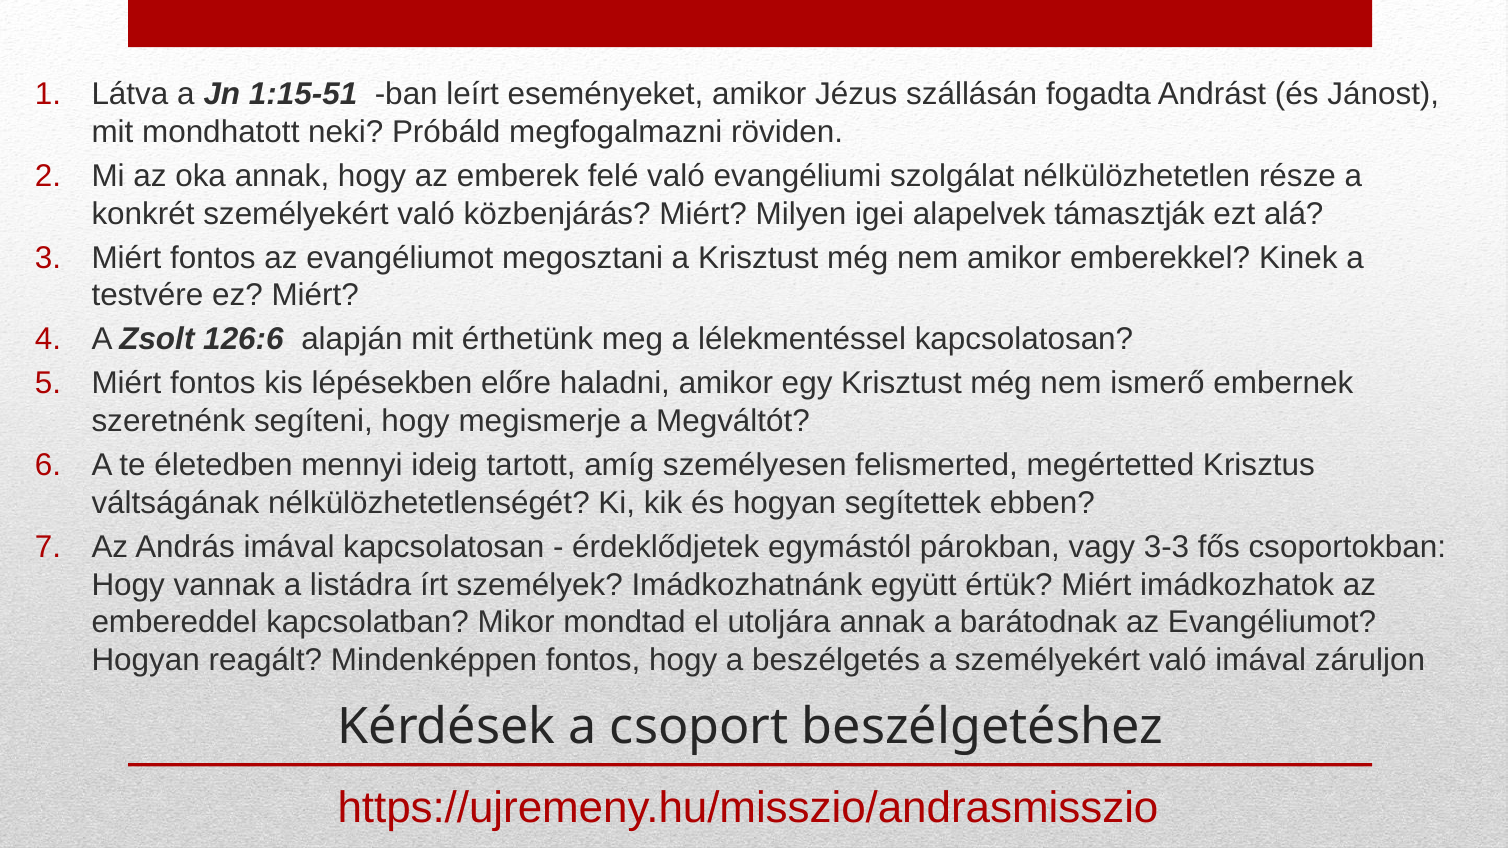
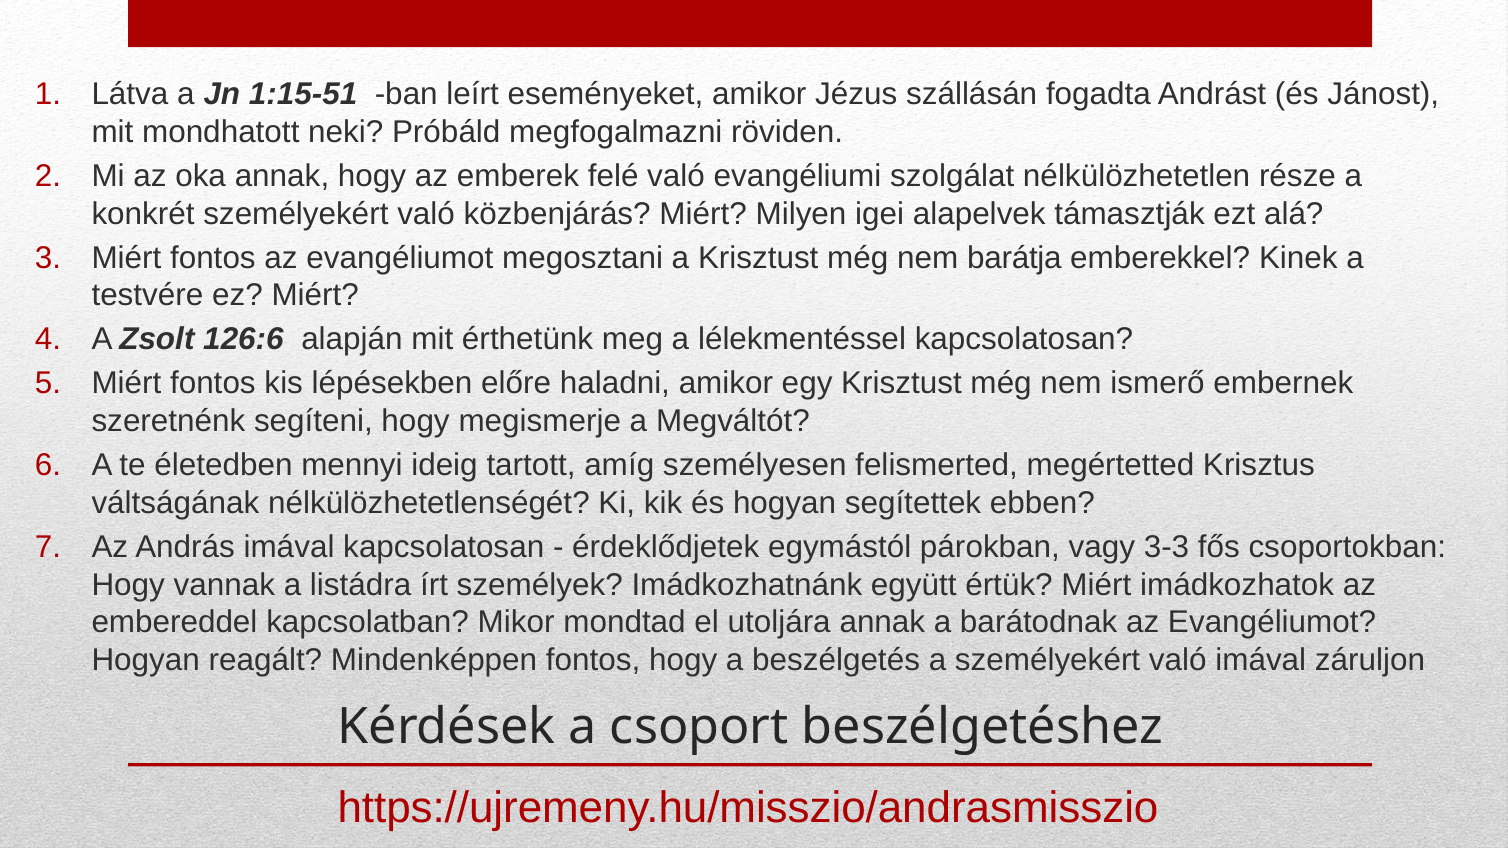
nem amikor: amikor -> barátja
